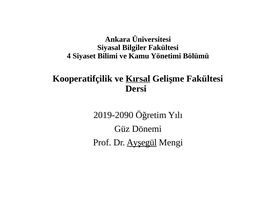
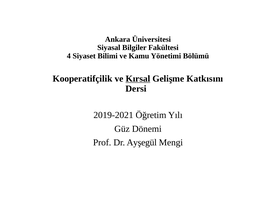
Gelişme Fakültesi: Fakültesi -> Katkısını
2019-2090: 2019-2090 -> 2019-2021
Ayşegül underline: present -> none
